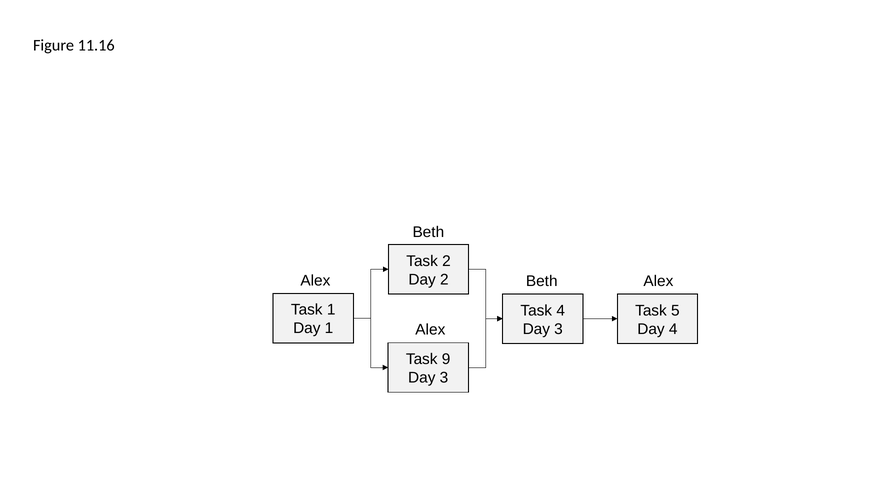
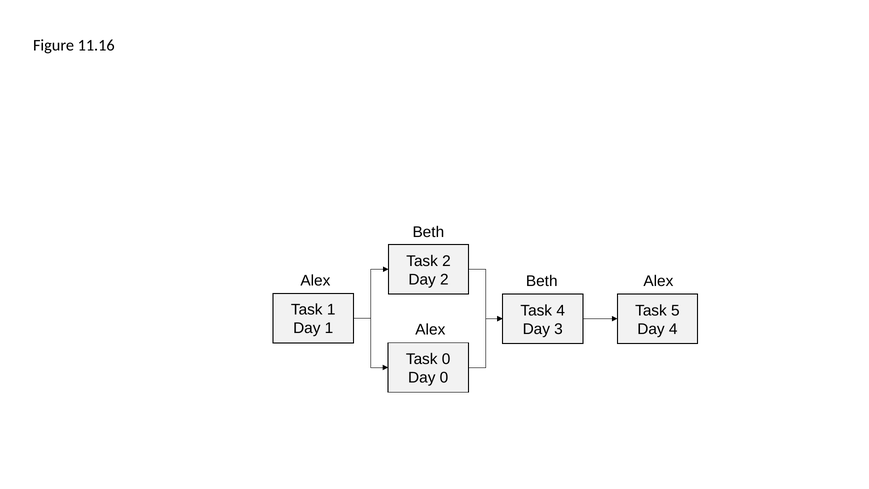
Task 9: 9 -> 0
3 at (444, 378): 3 -> 0
